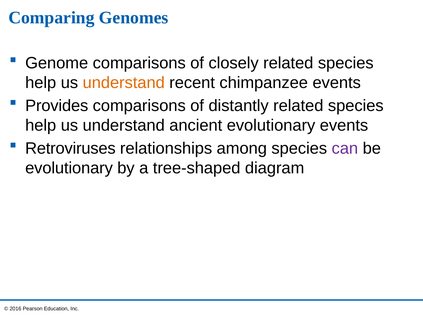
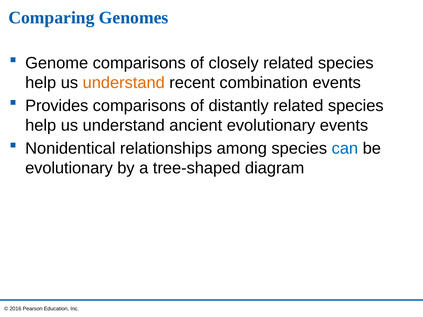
chimpanzee: chimpanzee -> combination
Retroviruses: Retroviruses -> Nonidentical
can colour: purple -> blue
